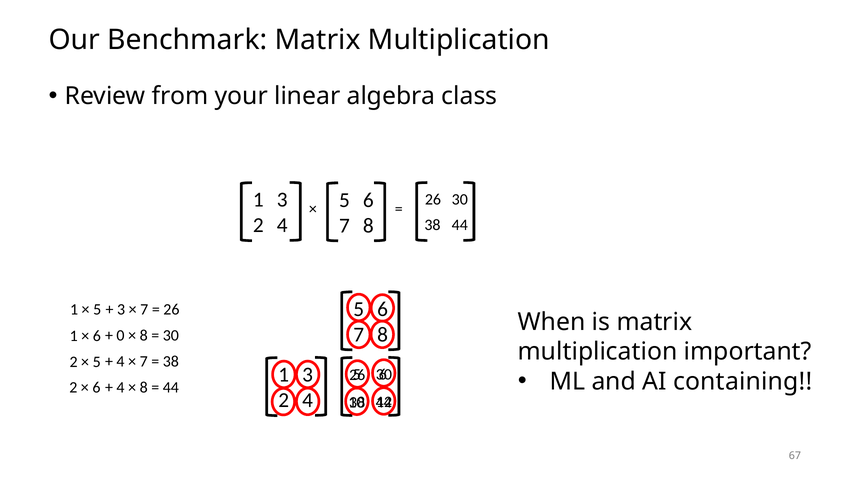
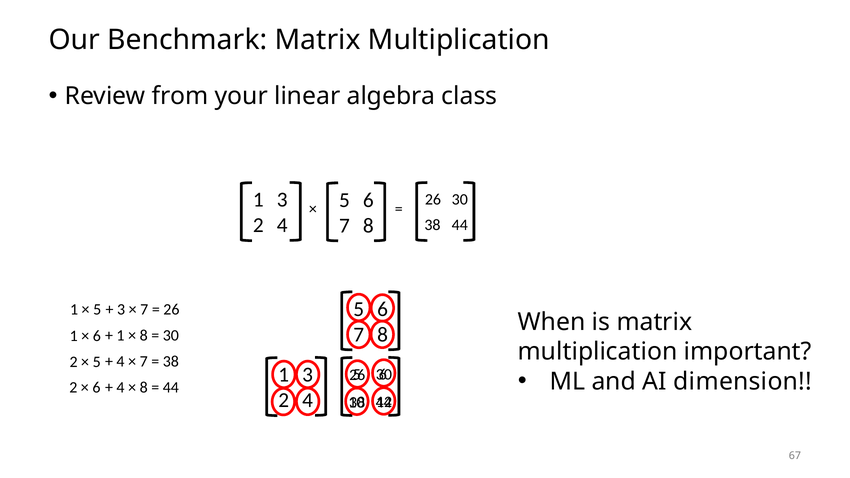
0 at (121, 336): 0 -> 1
containing: containing -> dimension
